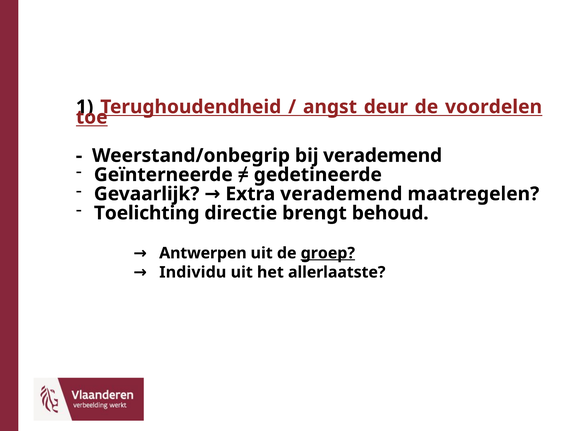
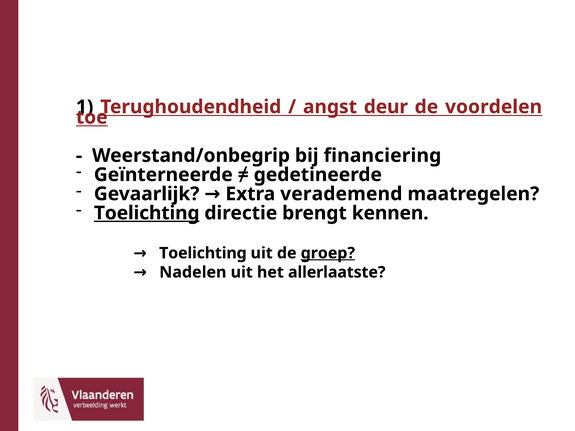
bij verademend: verademend -> financiering
Toelichting at (147, 213) underline: none -> present
behoud: behoud -> kennen
Antwerpen at (203, 253): Antwerpen -> Toelichting
Individu: Individu -> Nadelen
